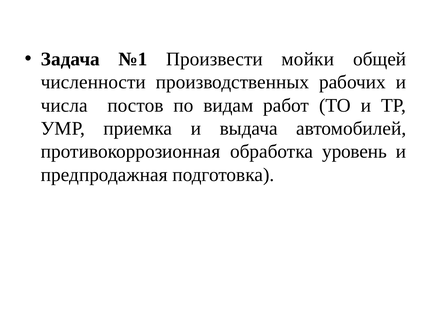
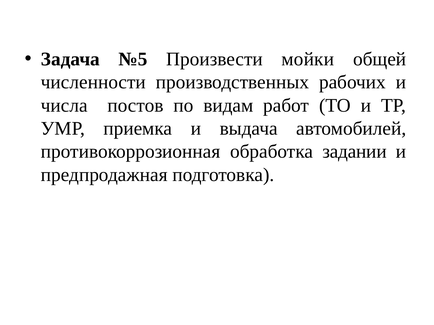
№1: №1 -> №5
уровень: уровень -> задании
